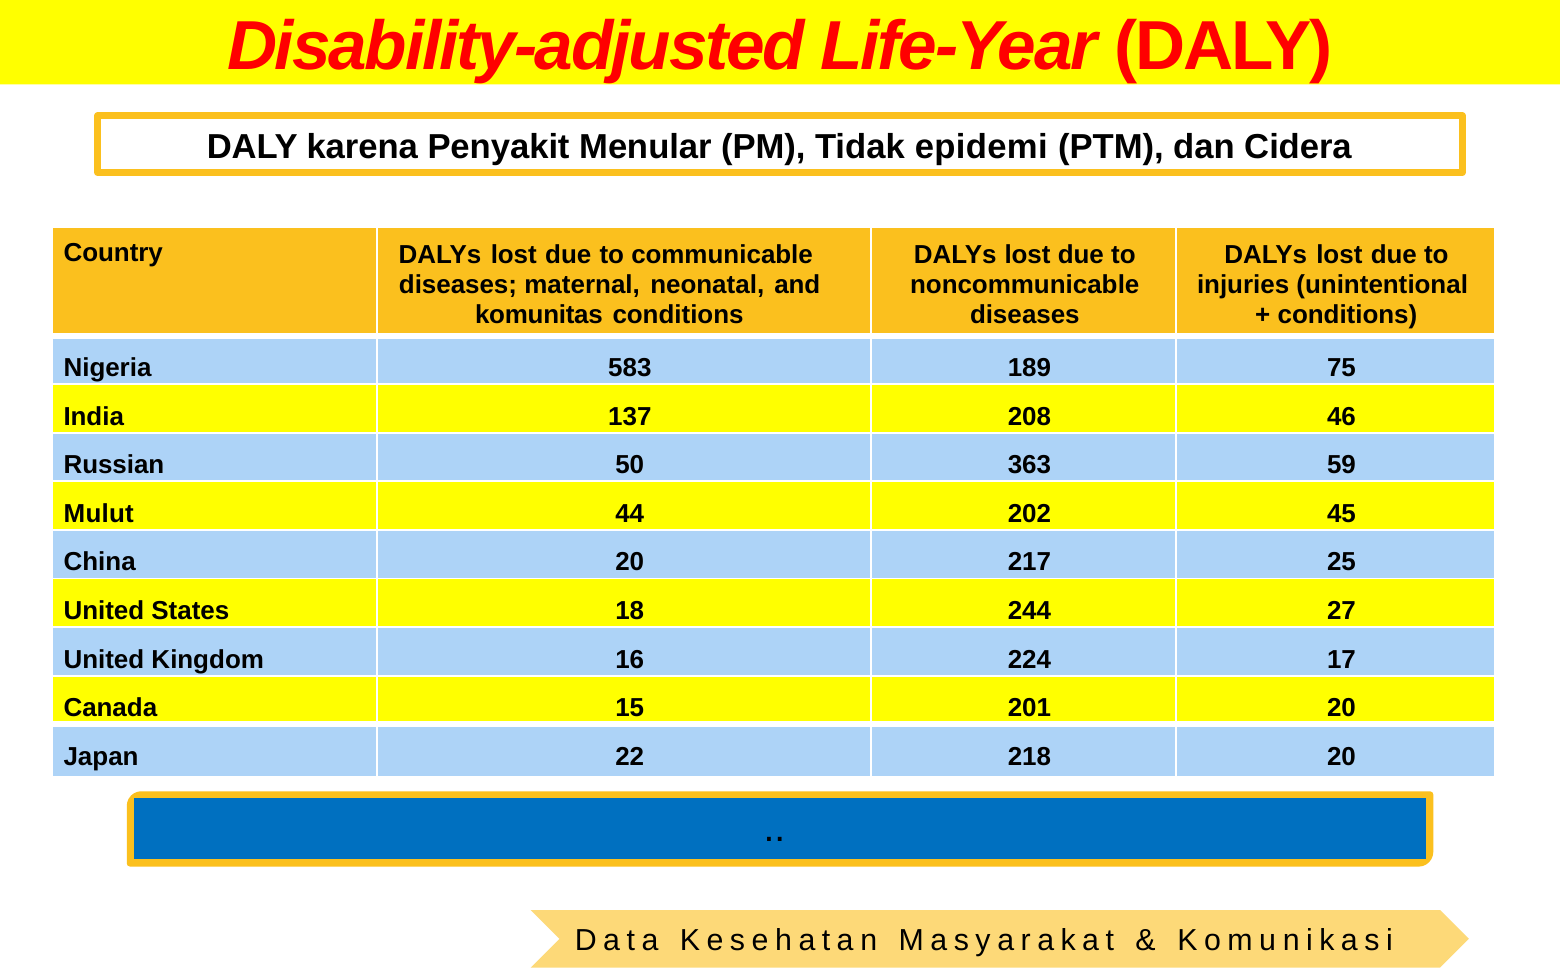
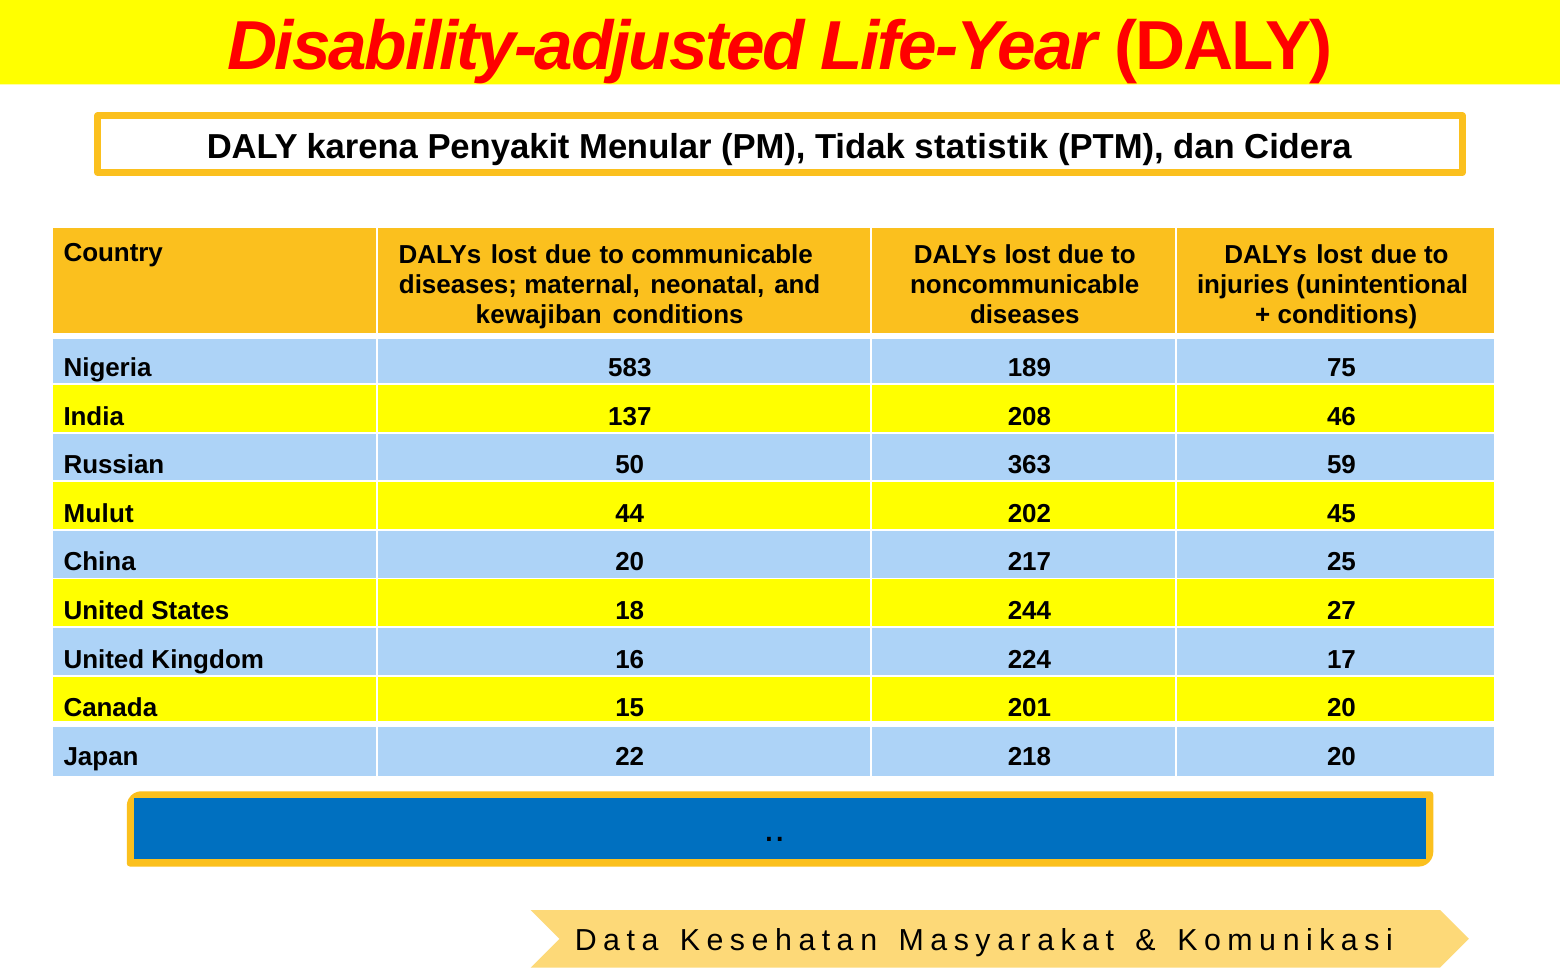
epidemi: epidemi -> statistik
komunitas: komunitas -> kewajiban
